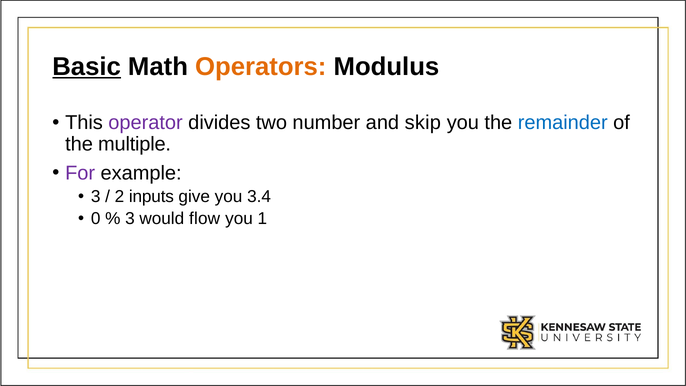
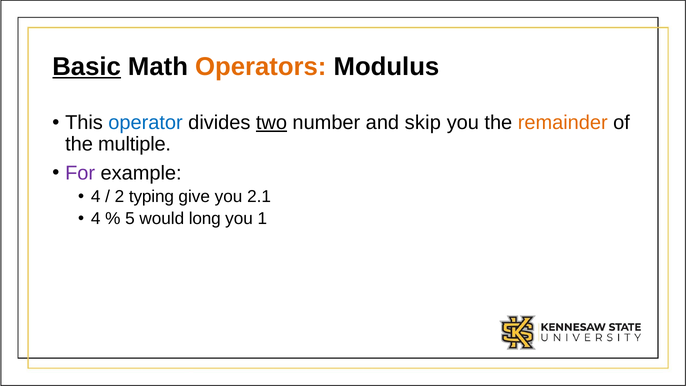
operator colour: purple -> blue
two underline: none -> present
remainder colour: blue -> orange
3 at (96, 197): 3 -> 4
inputs: inputs -> typing
3.4: 3.4 -> 2.1
0 at (96, 219): 0 -> 4
3 at (130, 219): 3 -> 5
flow: flow -> long
